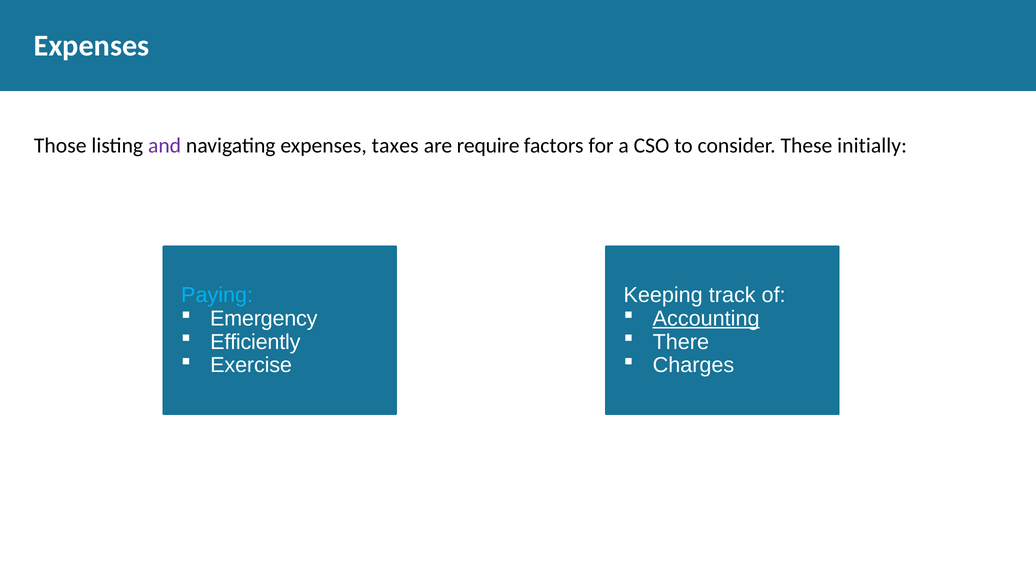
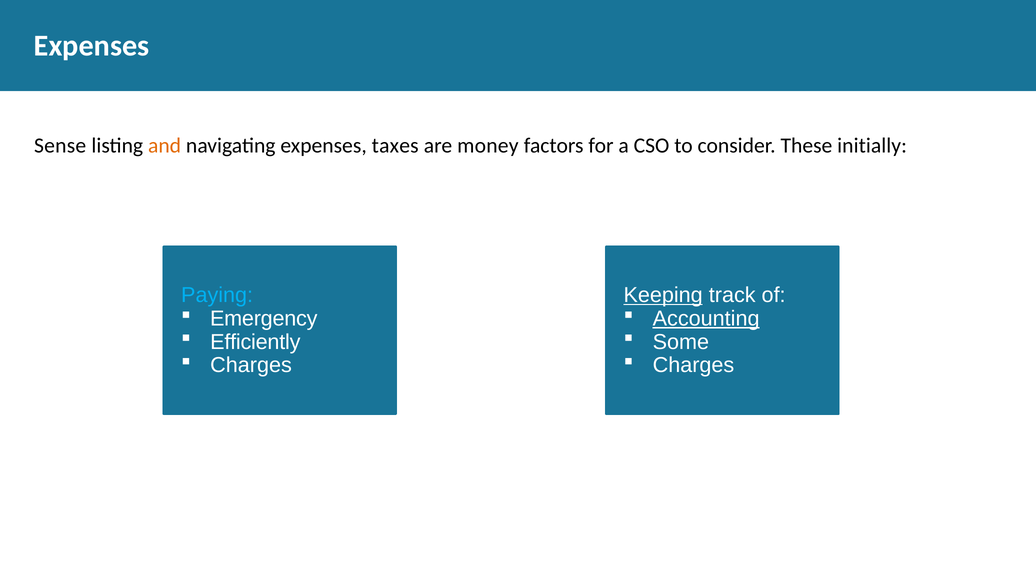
Those: Those -> Sense
and colour: purple -> orange
require: require -> money
Keeping underline: none -> present
There: There -> Some
Exercise at (251, 365): Exercise -> Charges
